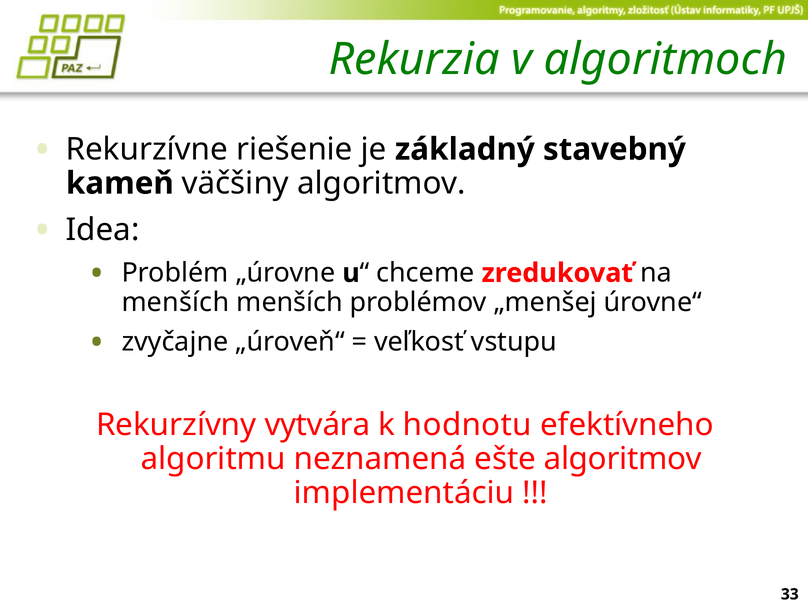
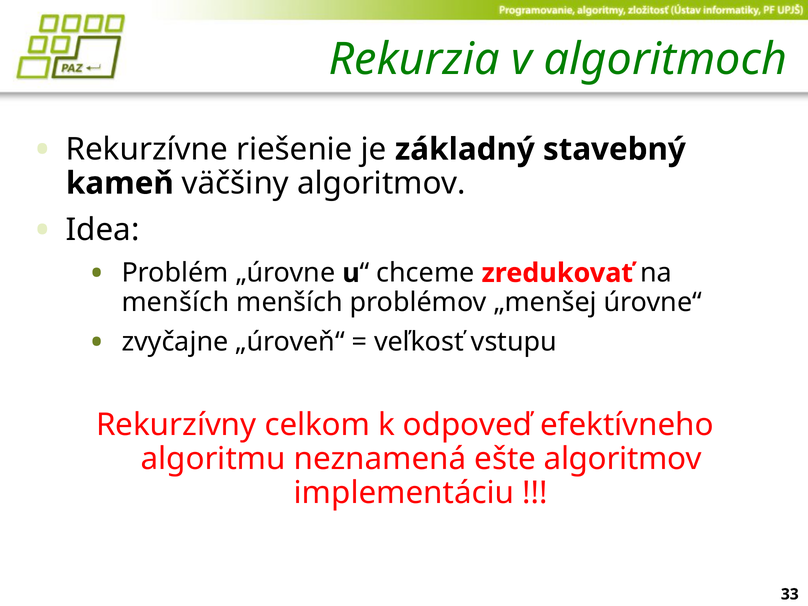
vytvára: vytvára -> celkom
hodnotu: hodnotu -> odpoveď
